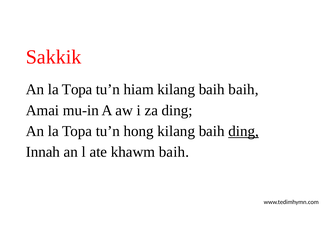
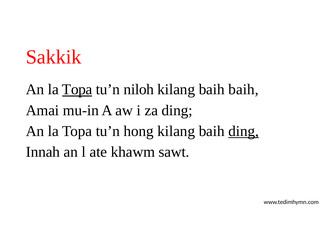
Topa at (77, 90) underline: none -> present
hiam: hiam -> niloh
khawm baih: baih -> sawt
